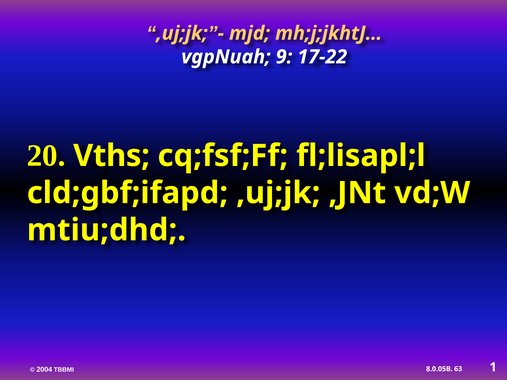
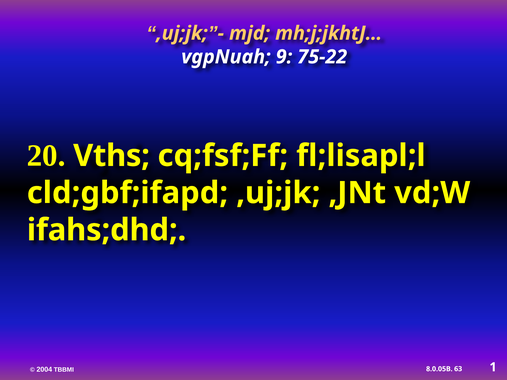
17-22: 17-22 -> 75-22
mtiu;dhd: mtiu;dhd -> ifahs;dhd
